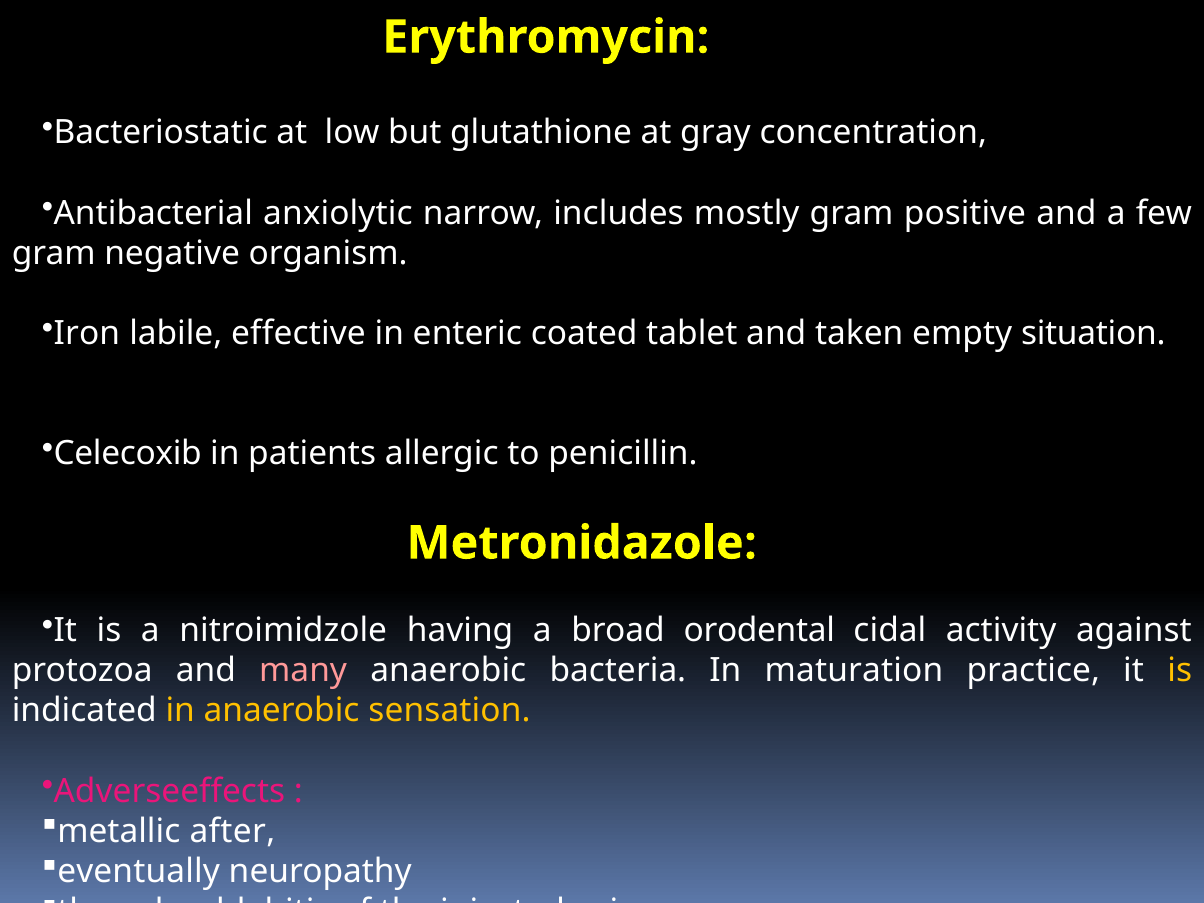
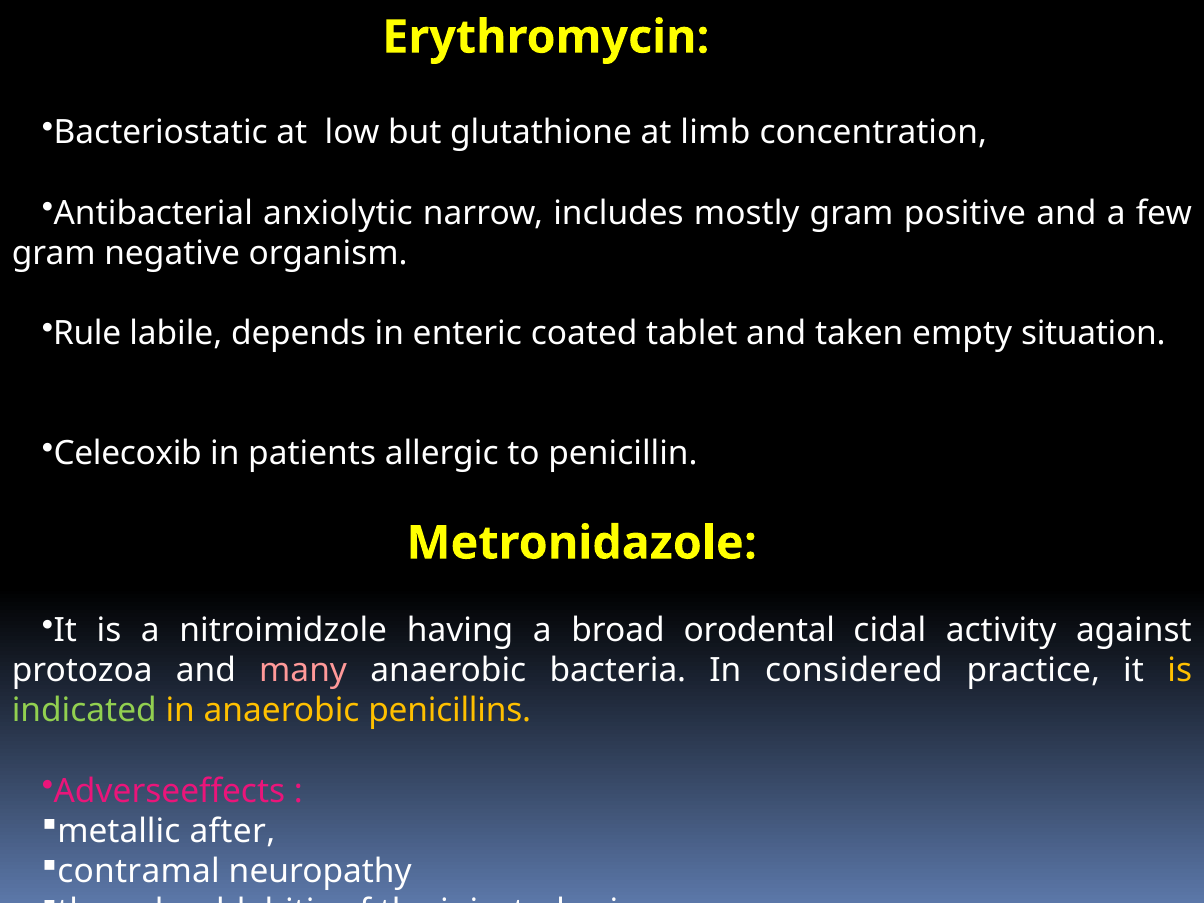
gray: gray -> limb
Iron: Iron -> Rule
effective: effective -> depends
maturation: maturation -> considered
indicated colour: white -> light green
sensation: sensation -> penicillins
eventually: eventually -> contramal
